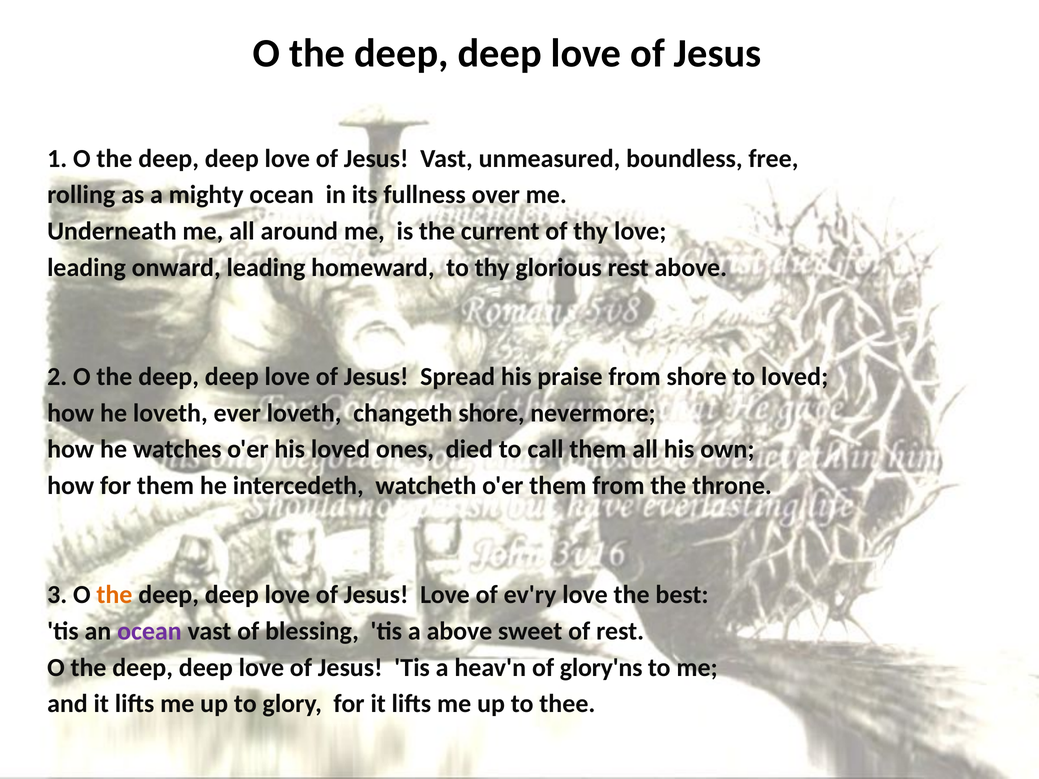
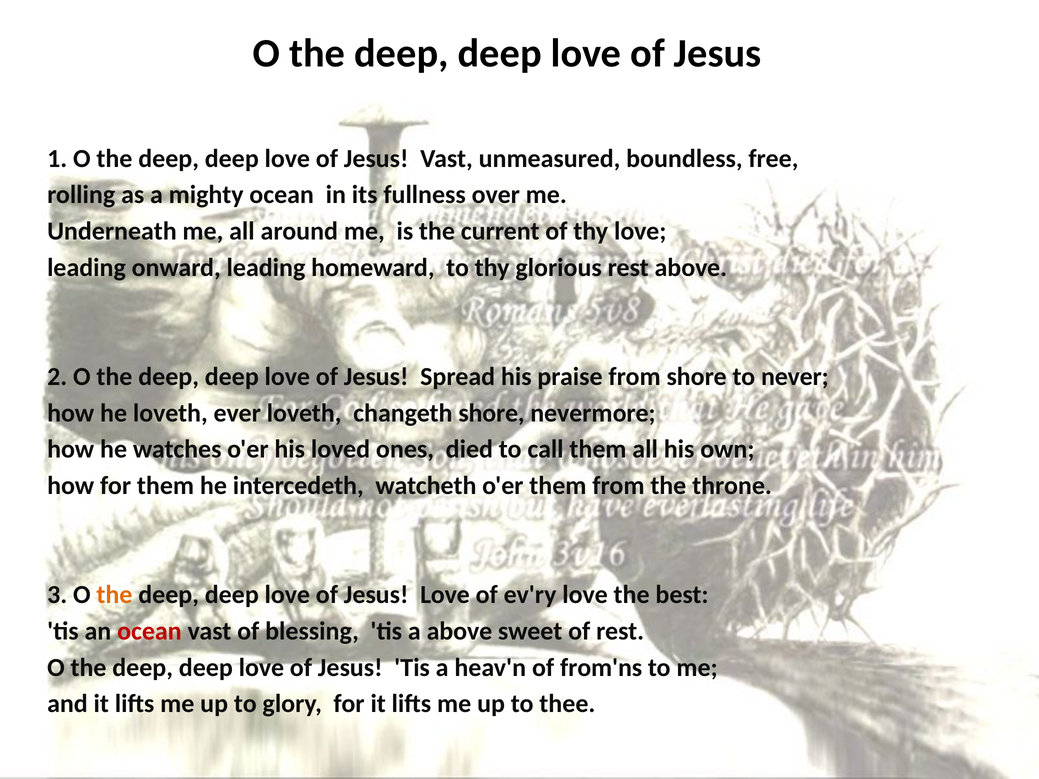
to loved: loved -> never
ocean at (149, 631) colour: purple -> red
glory'ns: glory'ns -> from'ns
